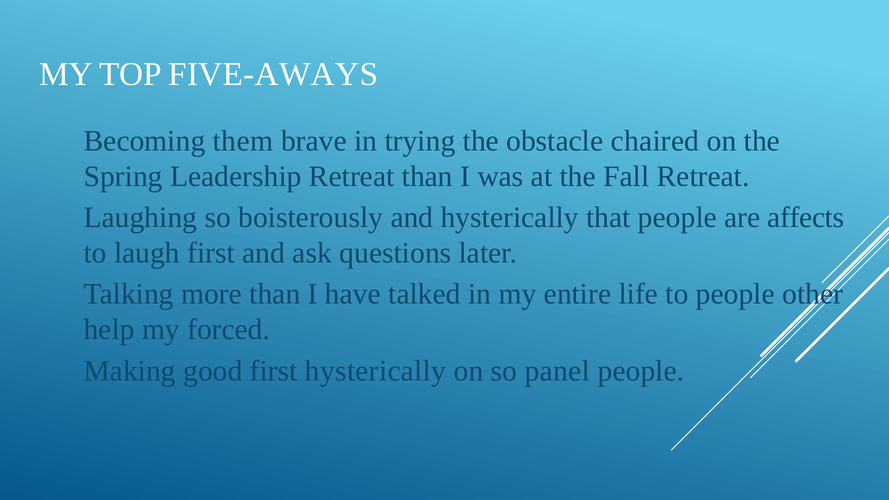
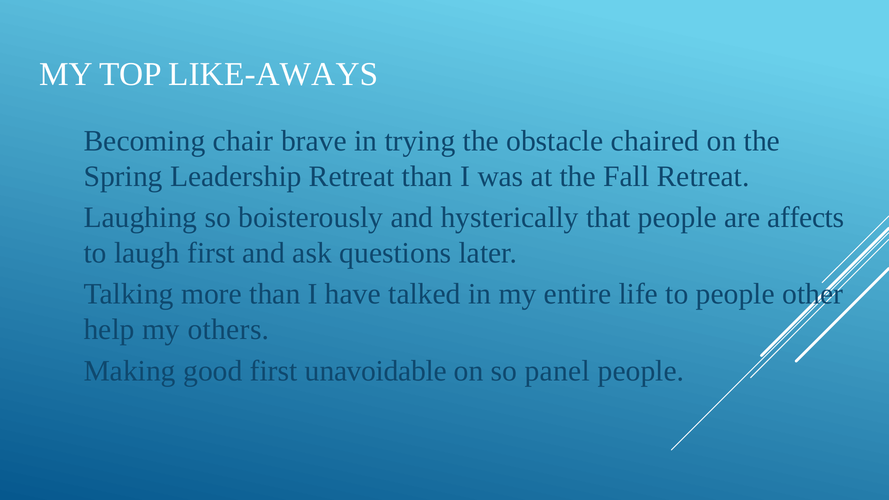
FIVE-AWAYS: FIVE-AWAYS -> LIKE-AWAYS
them: them -> chair
forced: forced -> others
first hysterically: hysterically -> unavoidable
